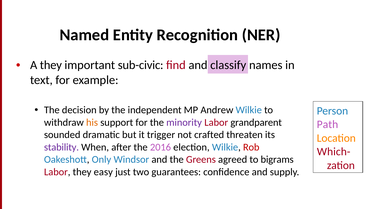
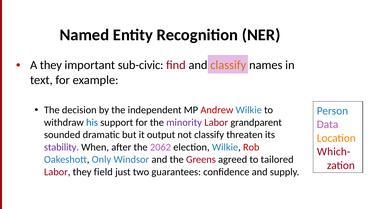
classify at (228, 65) colour: black -> orange
Andrew colour: black -> red
his colour: orange -> blue
Path: Path -> Data
trigger: trigger -> output
not crafted: crafted -> classify
2016: 2016 -> 2062
bigrams: bigrams -> tailored
easy: easy -> field
